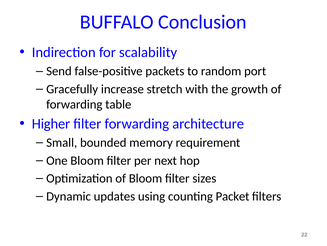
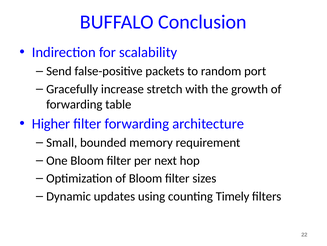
Packet: Packet -> Timely
